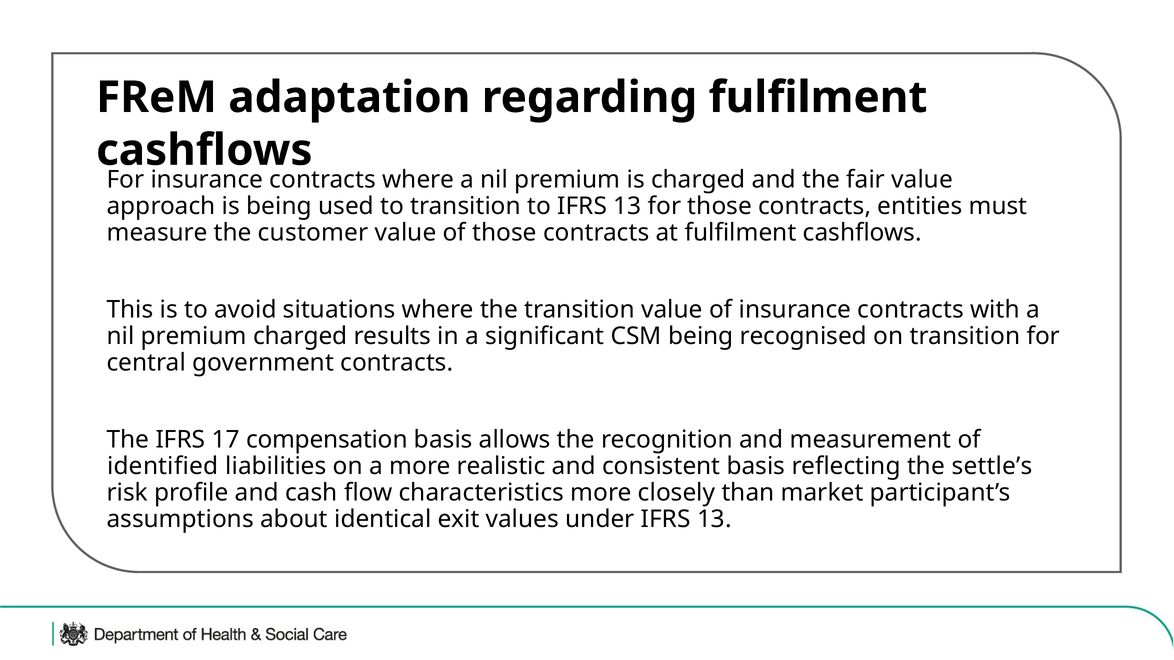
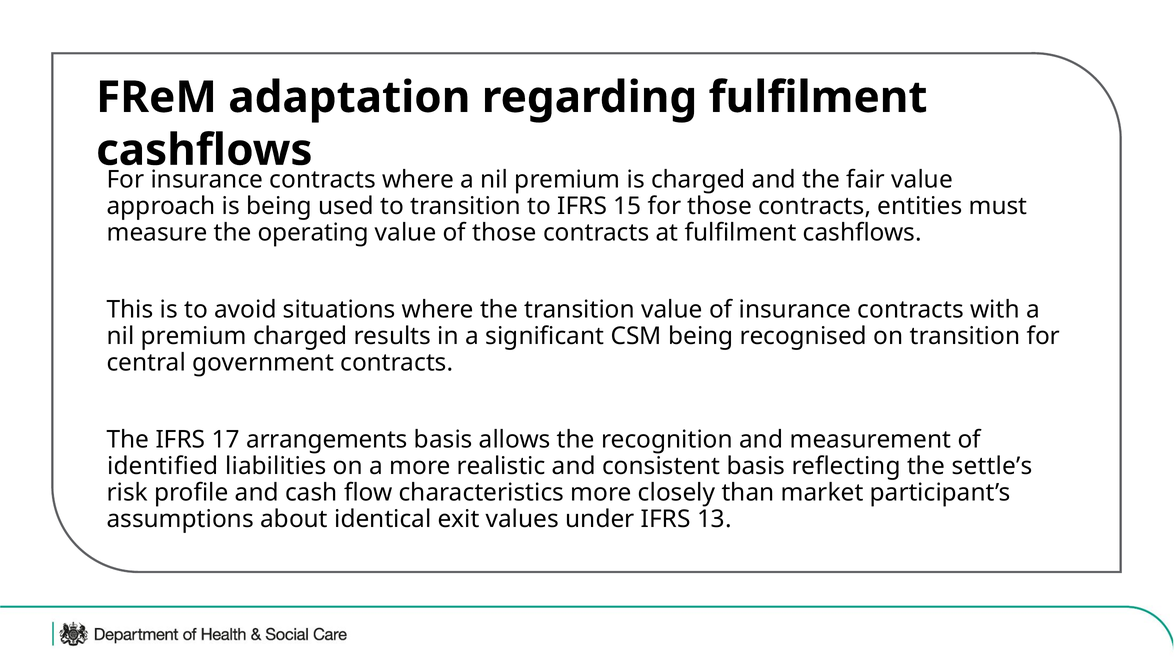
to IFRS 13: 13 -> 15
customer: customer -> operating
compensation: compensation -> arrangements
